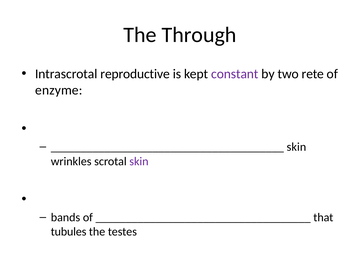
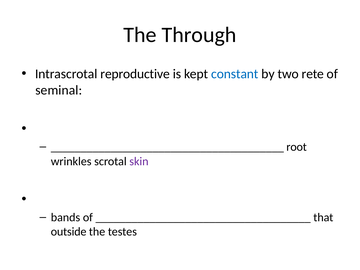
constant colour: purple -> blue
enzyme: enzyme -> seminal
skin at (296, 147): skin -> root
tubules: tubules -> outside
